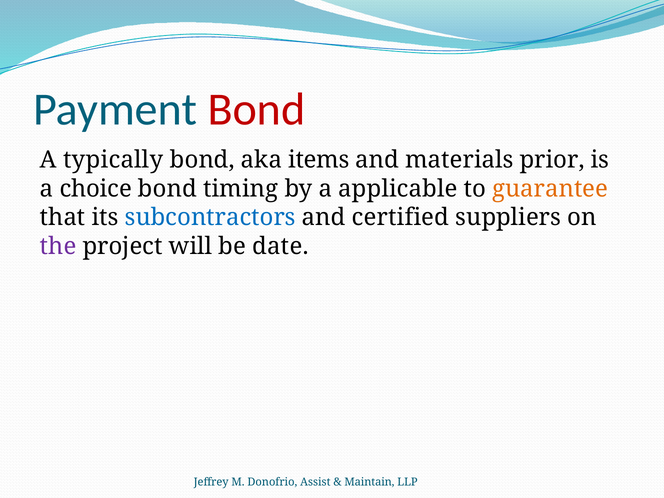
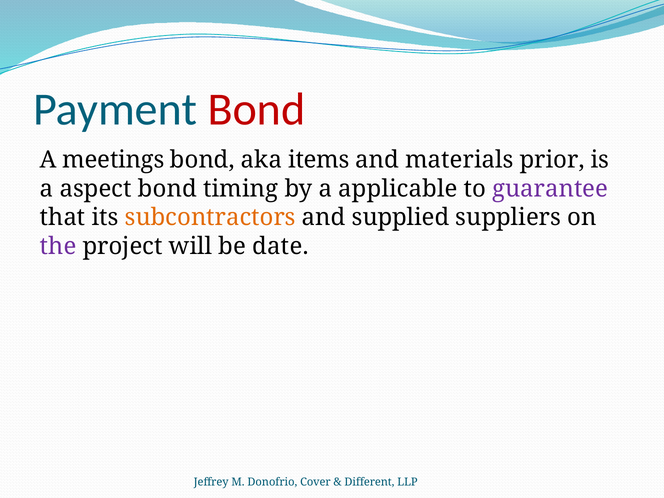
typically: typically -> meetings
choice: choice -> aspect
guarantee colour: orange -> purple
subcontractors colour: blue -> orange
certified: certified -> supplied
Assist: Assist -> Cover
Maintain: Maintain -> Different
